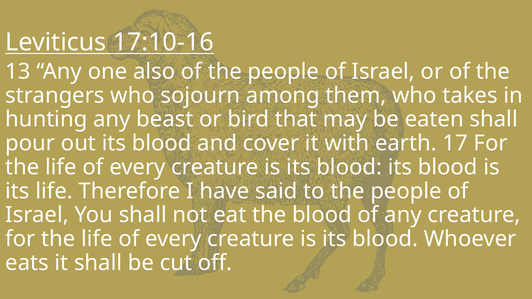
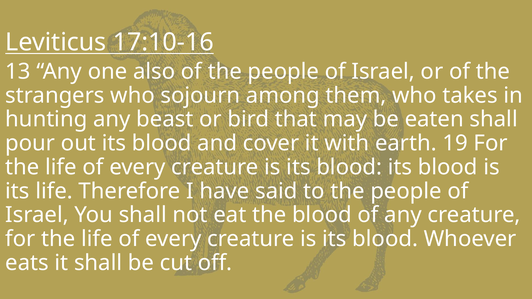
17: 17 -> 19
